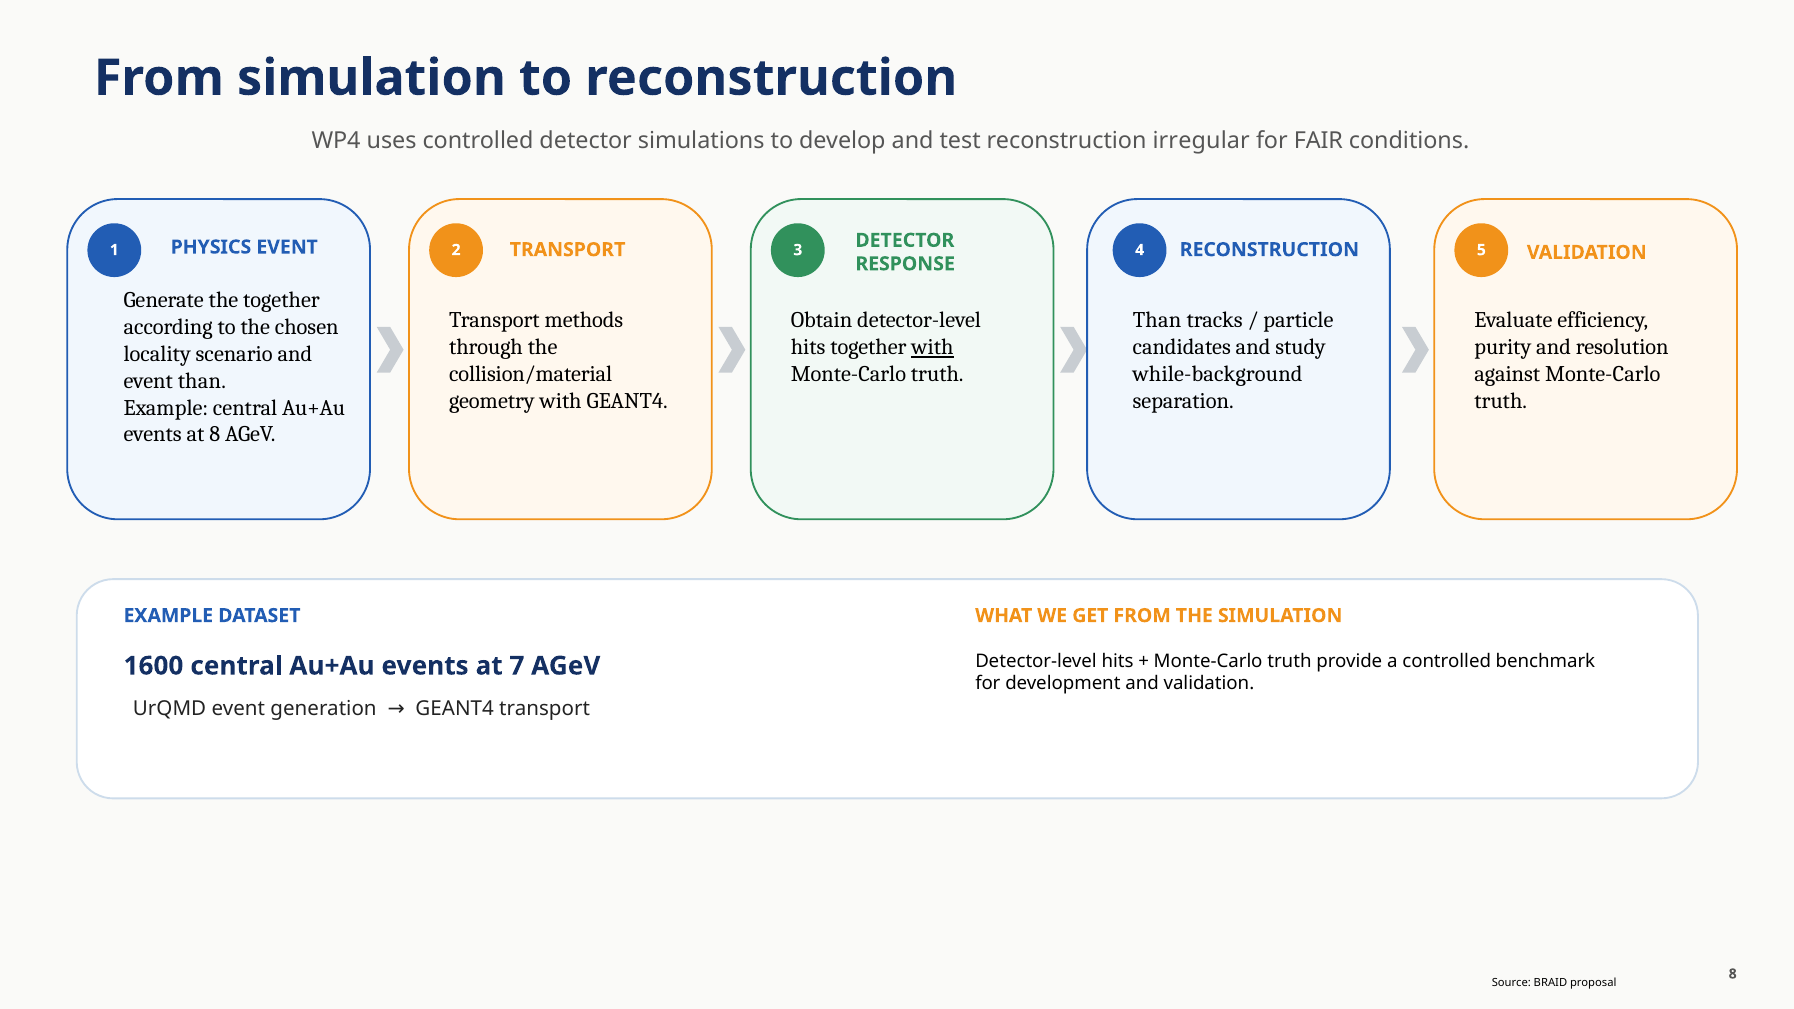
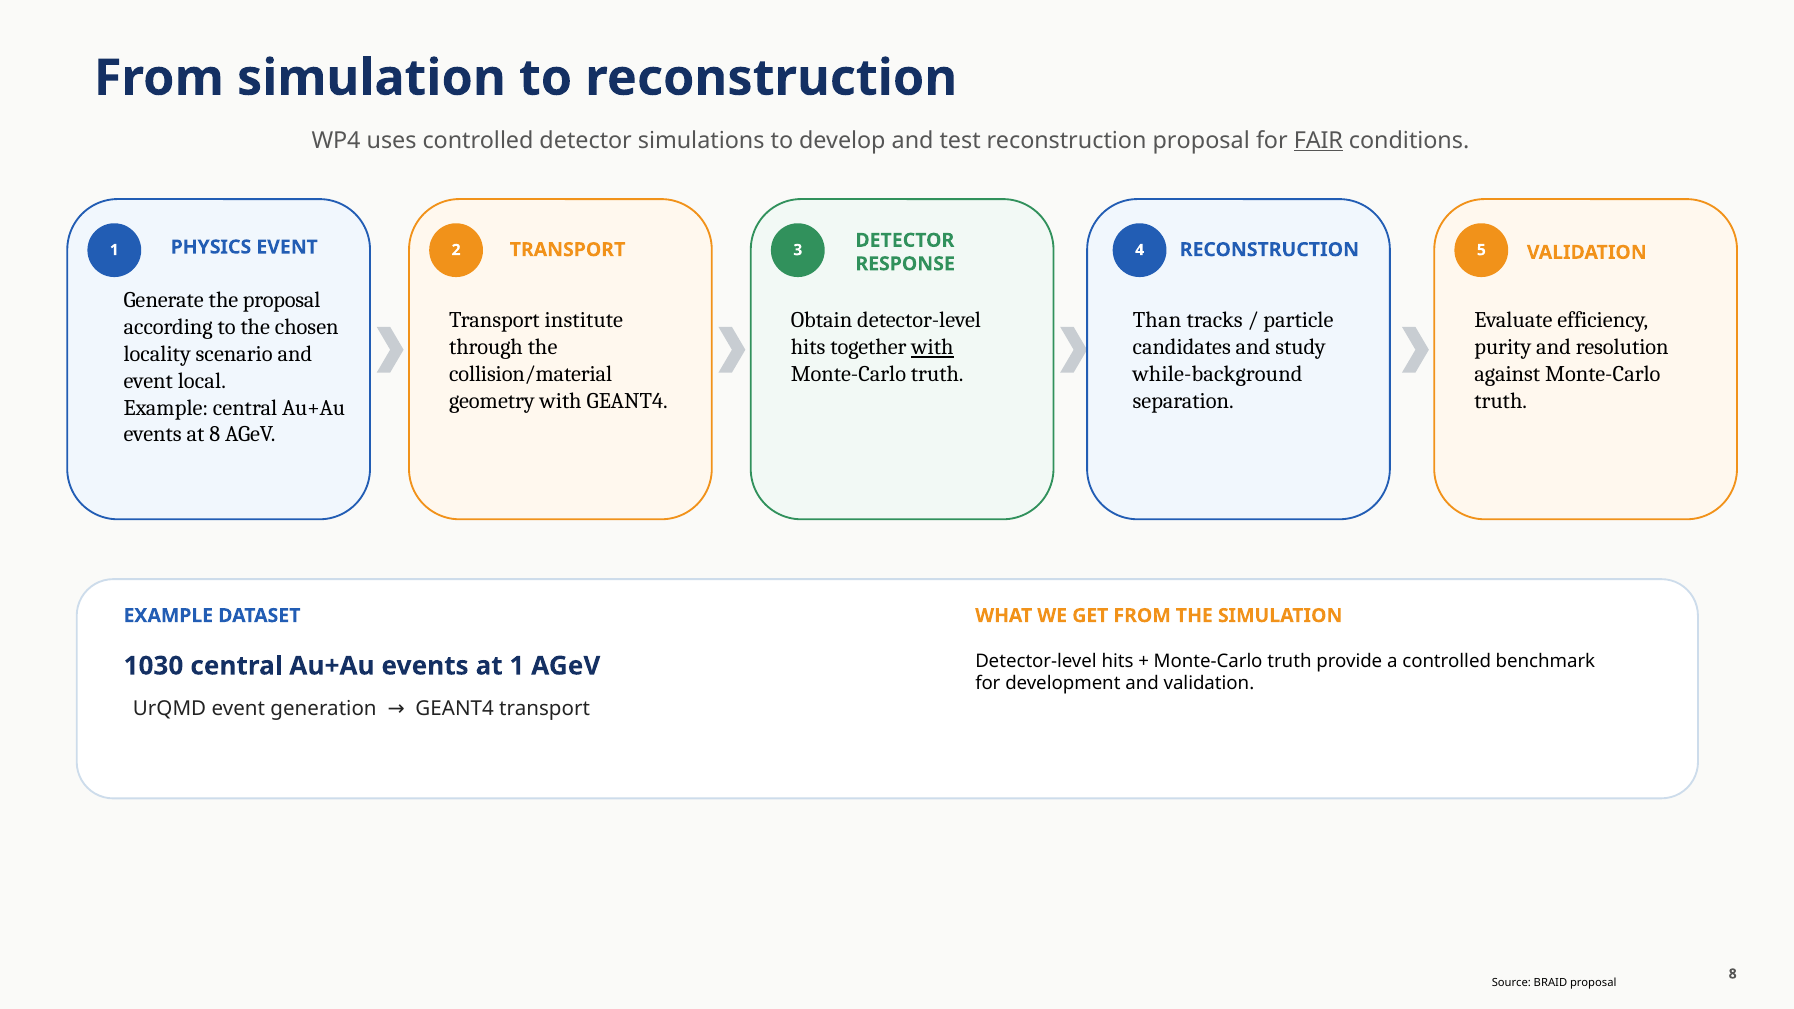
reconstruction irregular: irregular -> proposal
FAIR underline: none -> present
the together: together -> proposal
methods: methods -> institute
event than: than -> local
1600: 1600 -> 1030
at 7: 7 -> 1
